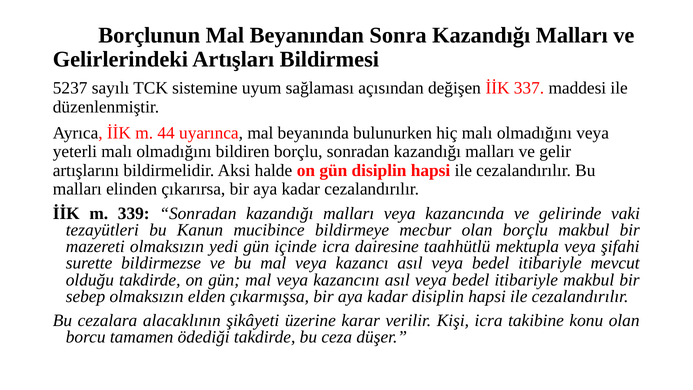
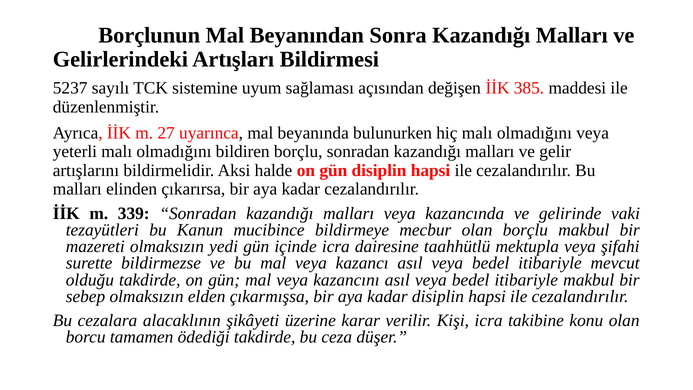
337: 337 -> 385
44: 44 -> 27
